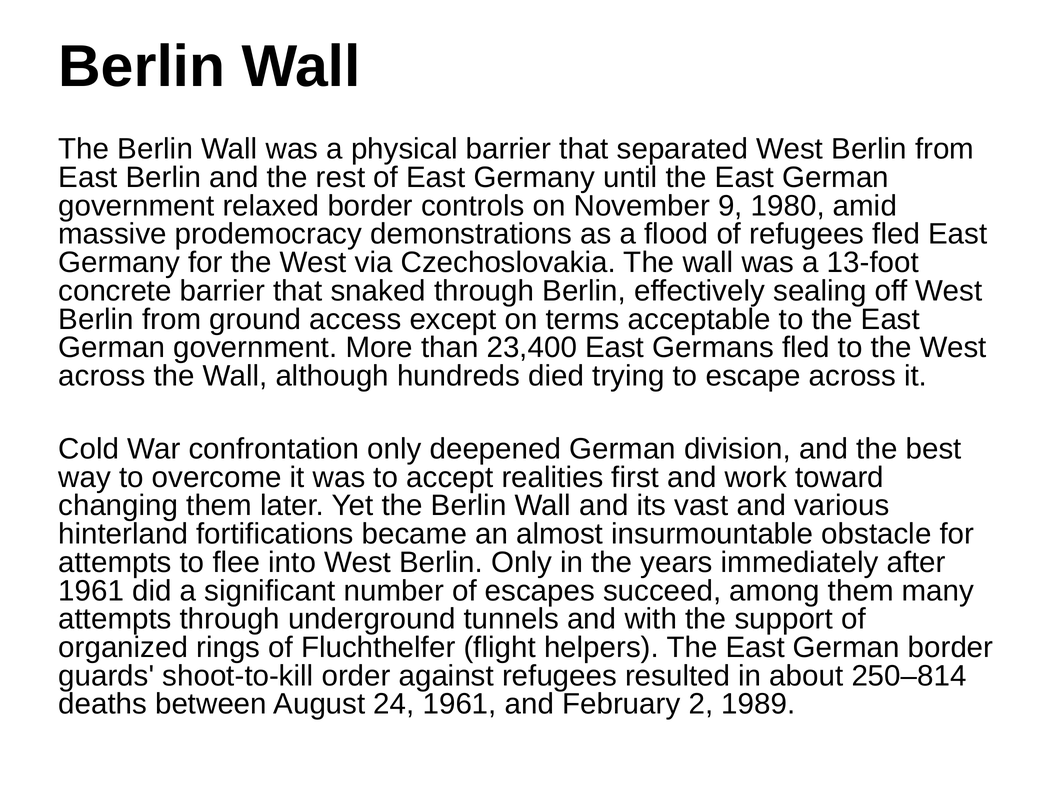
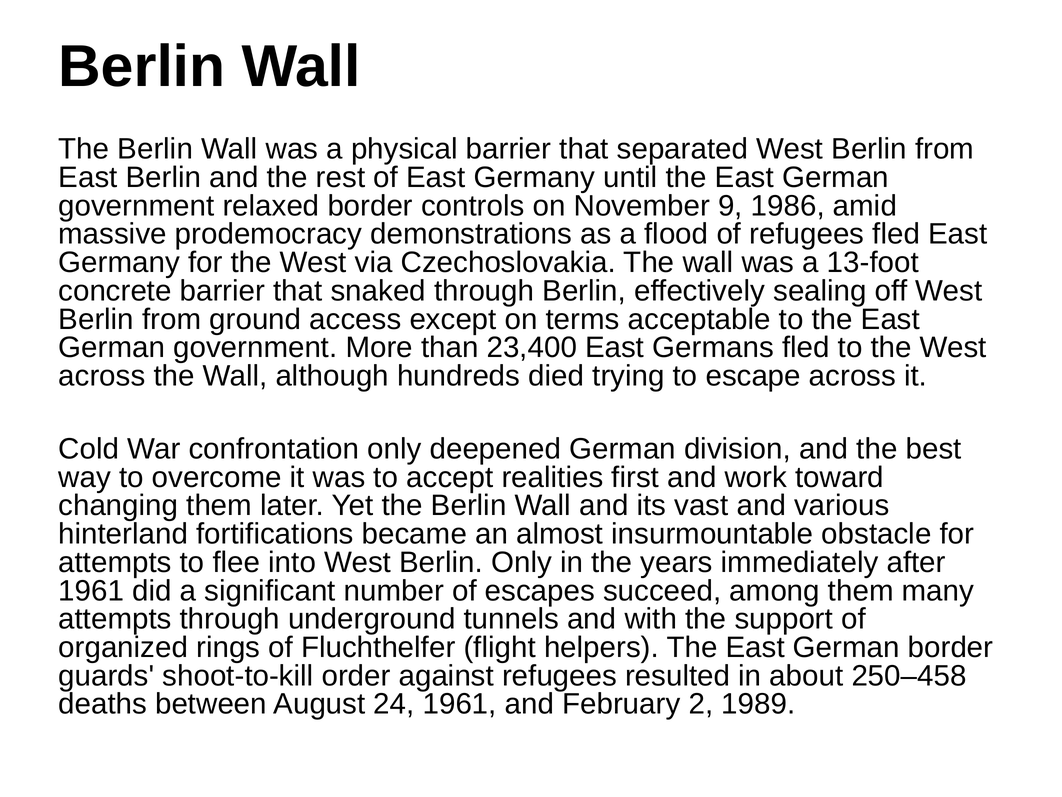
1980: 1980 -> 1986
250–814: 250–814 -> 250–458
